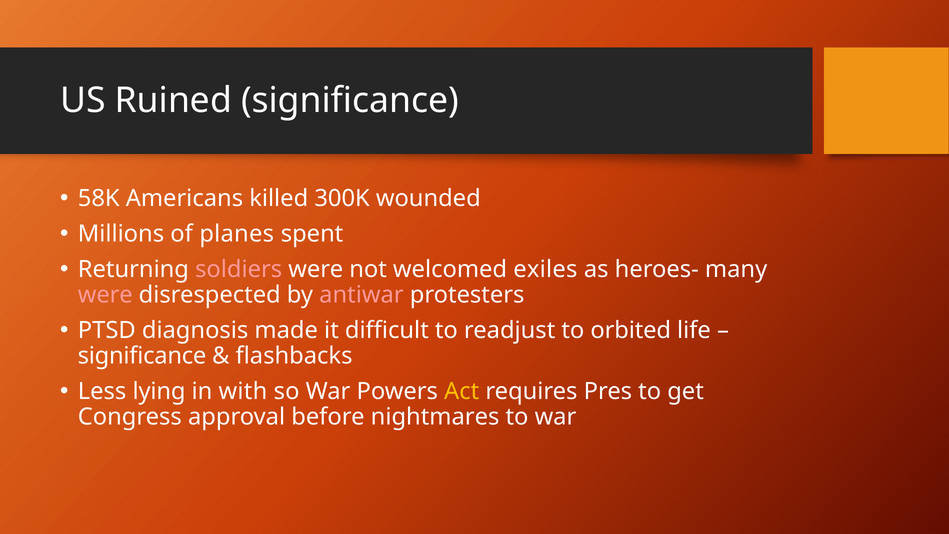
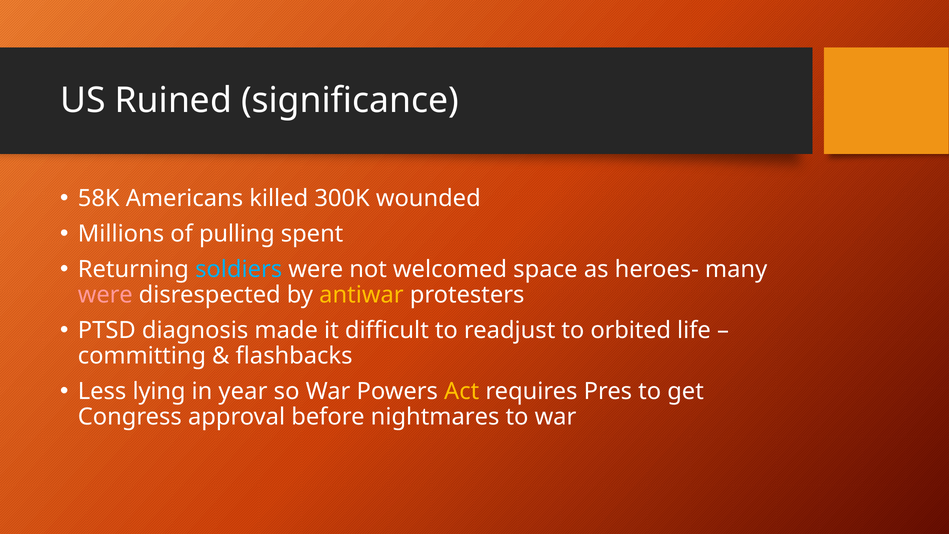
planes: planes -> pulling
soldiers colour: pink -> light blue
exiles: exiles -> space
antiwar colour: pink -> yellow
significance at (142, 356): significance -> committing
with: with -> year
